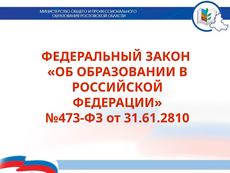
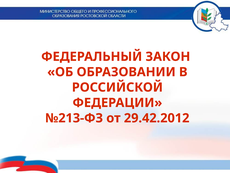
№473-ФЗ: №473-ФЗ -> №213-ФЗ
31.61.2810: 31.61.2810 -> 29.42.2012
